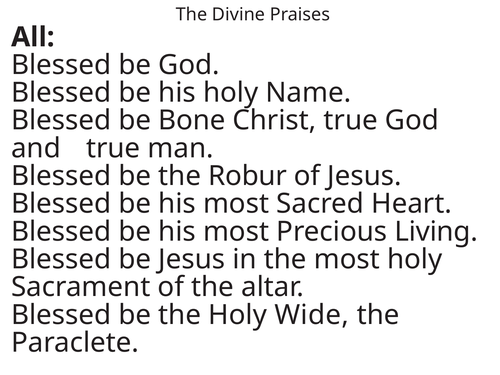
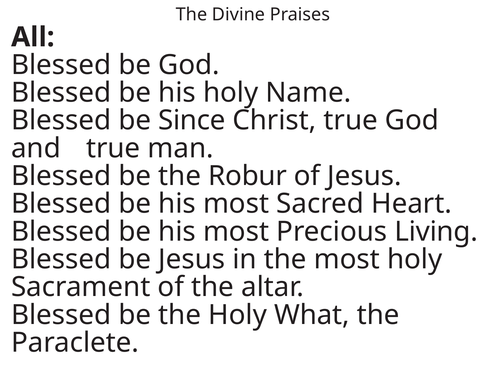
Bone: Bone -> Since
Wide: Wide -> What
